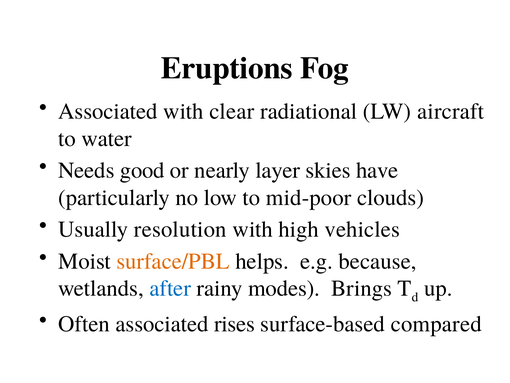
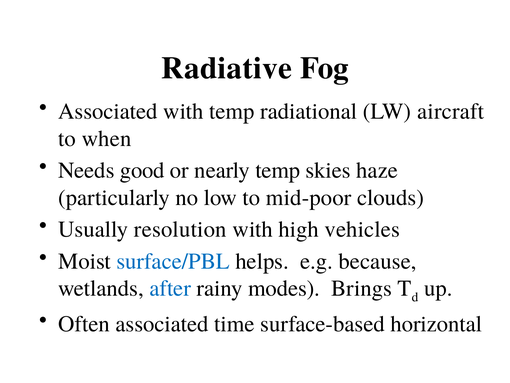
Eruptions: Eruptions -> Radiative
with clear: clear -> temp
water: water -> when
nearly layer: layer -> temp
have: have -> haze
surface/PBL colour: orange -> blue
rises: rises -> time
compared: compared -> horizontal
